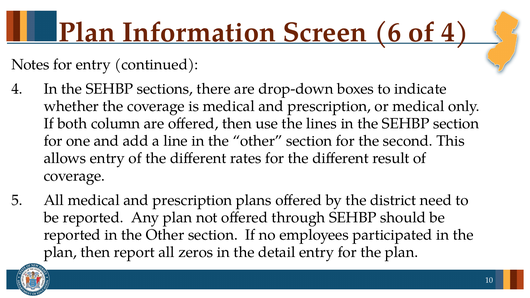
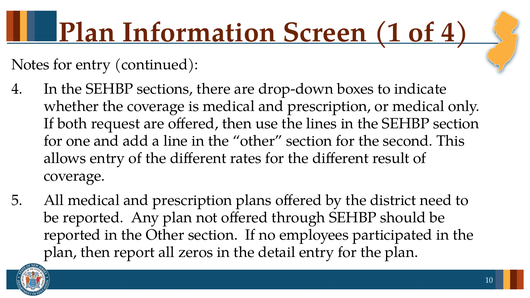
6: 6 -> 1
column: column -> request
